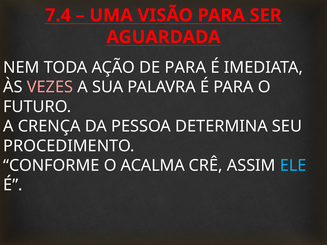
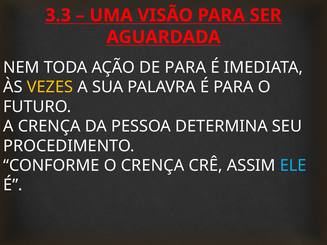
7.4: 7.4 -> 3.3
VEZES colour: pink -> yellow
O ACALMA: ACALMA -> CRENÇA
